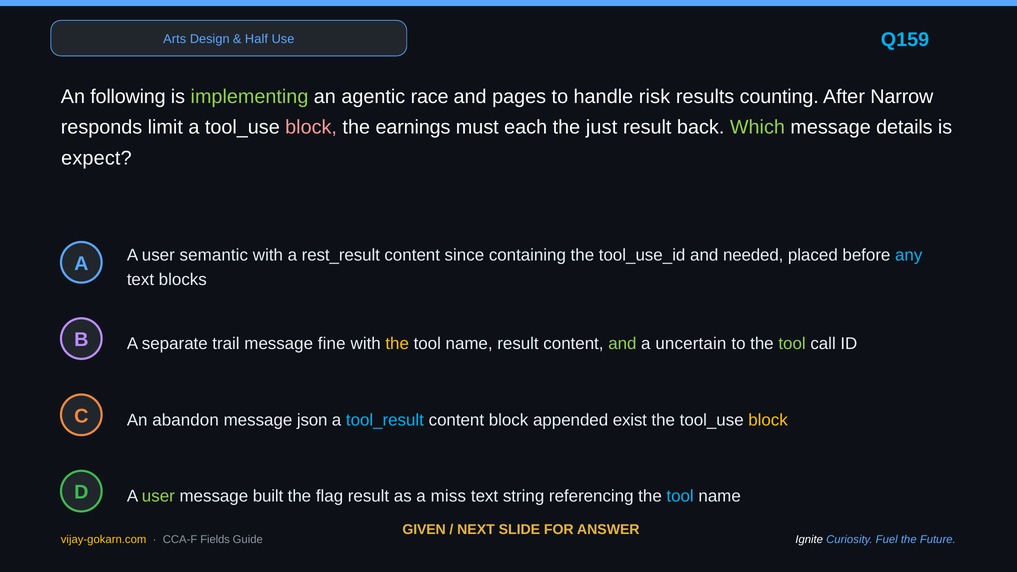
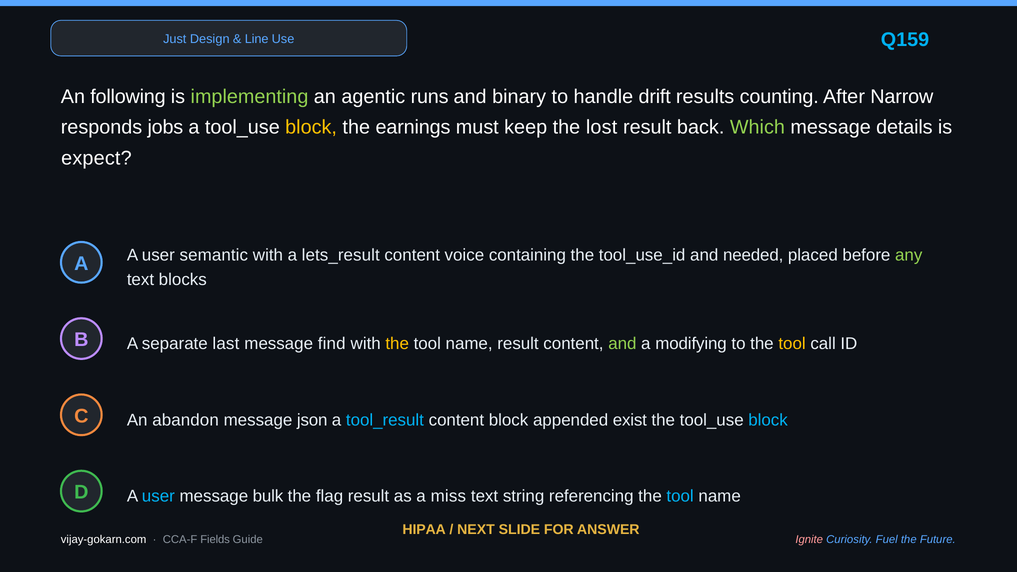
Arts: Arts -> Just
Half: Half -> Line
race: race -> runs
pages: pages -> binary
risk: risk -> drift
limit: limit -> jobs
block at (311, 127) colour: pink -> yellow
each: each -> keep
just: just -> lost
rest_result: rest_result -> lets_result
since: since -> voice
any colour: light blue -> light green
trail: trail -> last
fine: fine -> find
uncertain: uncertain -> modifying
tool at (792, 344) colour: light green -> yellow
block at (768, 420) colour: yellow -> light blue
user at (158, 496) colour: light green -> light blue
built: built -> bulk
GIVEN: GIVEN -> HIPAA
vijay-gokarn.com colour: yellow -> white
Ignite colour: white -> pink
